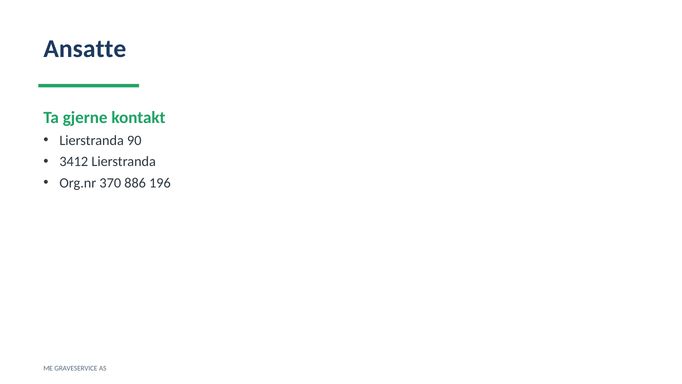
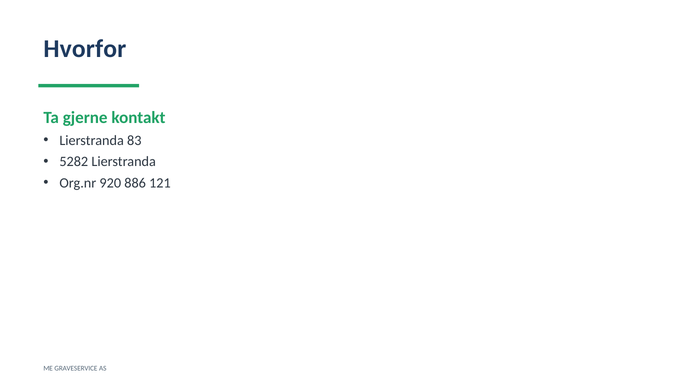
Ansatte: Ansatte -> Hvorfor
90: 90 -> 83
3412: 3412 -> 5282
370: 370 -> 920
196: 196 -> 121
